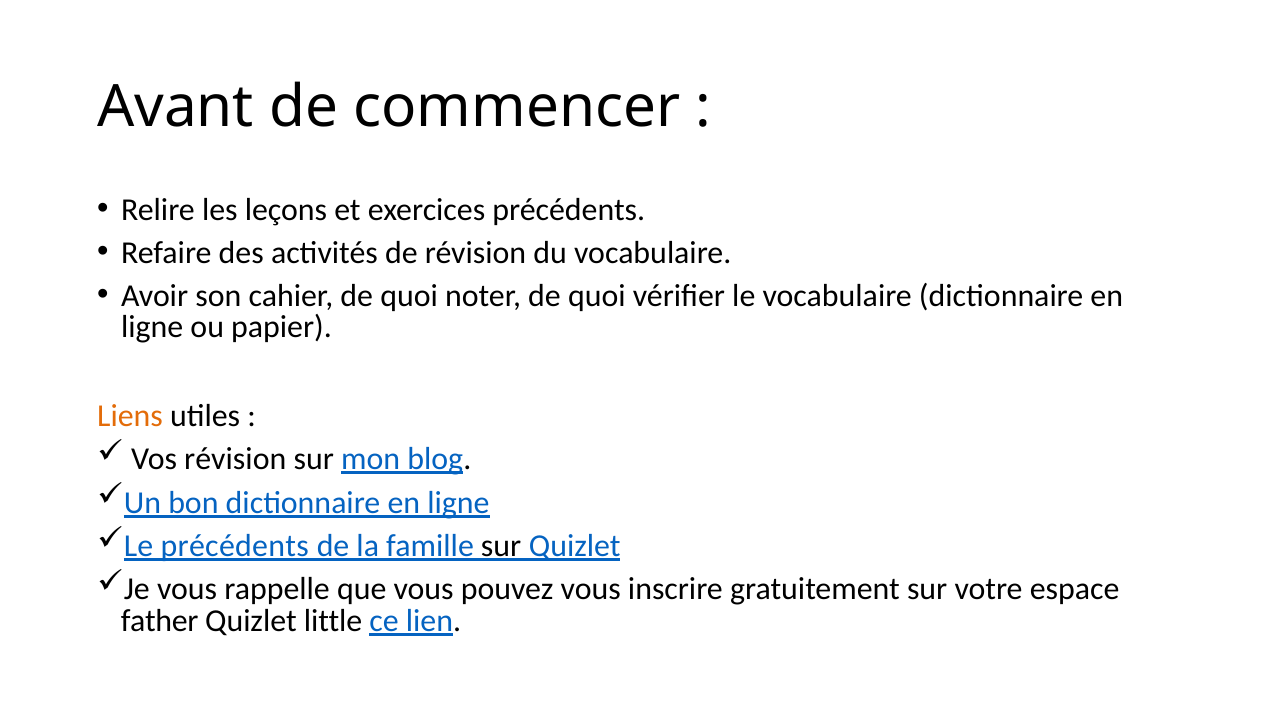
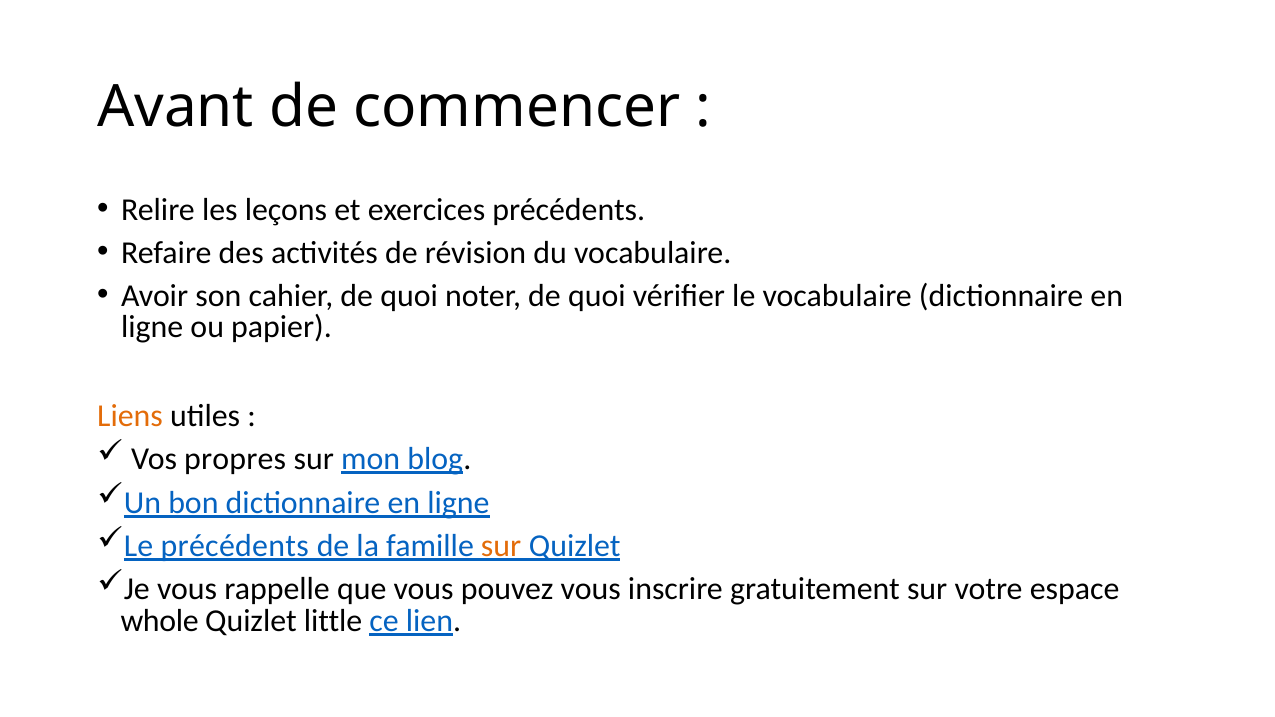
Vos révision: révision -> propres
sur at (501, 546) colour: black -> orange
father: father -> whole
